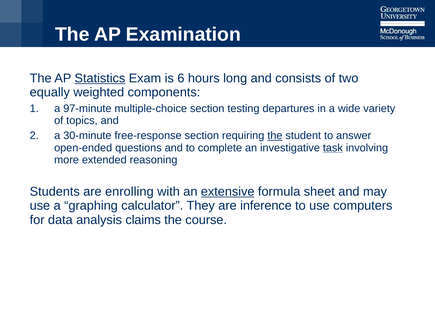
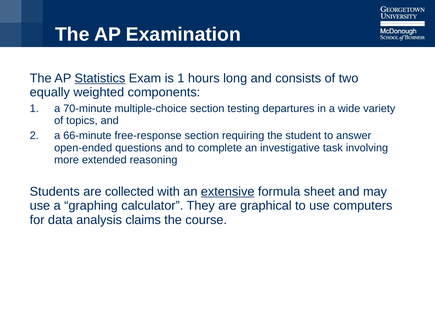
is 6: 6 -> 1
97-minute: 97-minute -> 70-minute
30-minute: 30-minute -> 66-minute
the at (275, 136) underline: present -> none
task underline: present -> none
enrolling: enrolling -> collected
inference: inference -> graphical
